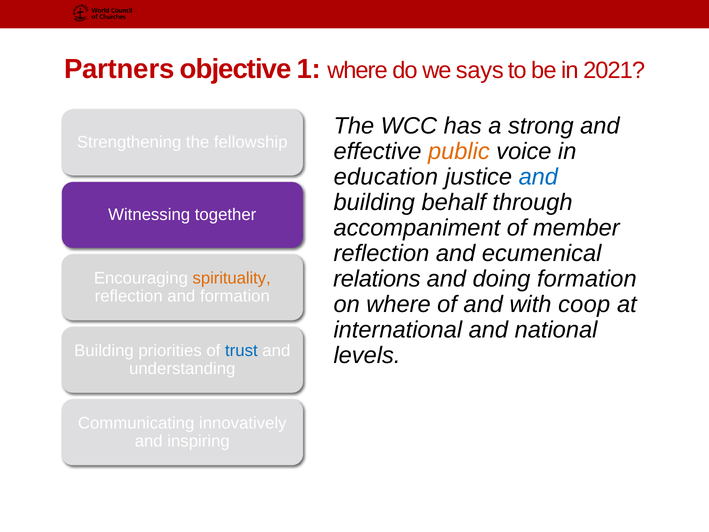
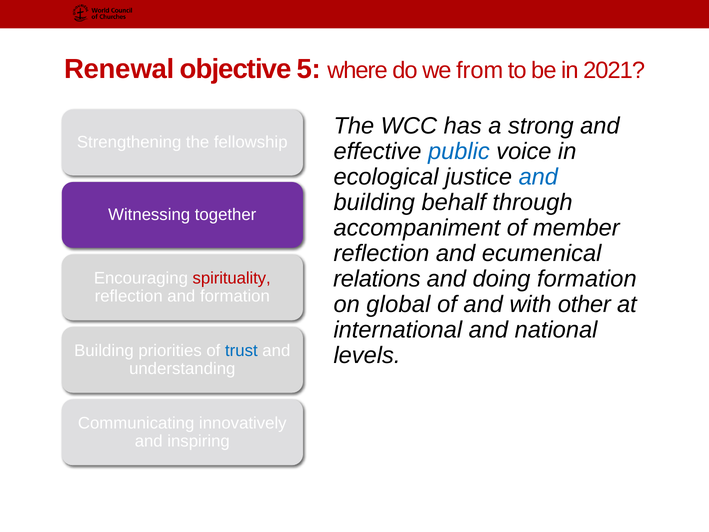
Partners: Partners -> Renewal
1: 1 -> 5
says: says -> from
public colour: orange -> blue
education: education -> ecological
spirituality colour: orange -> red
on where: where -> global
coop: coop -> other
